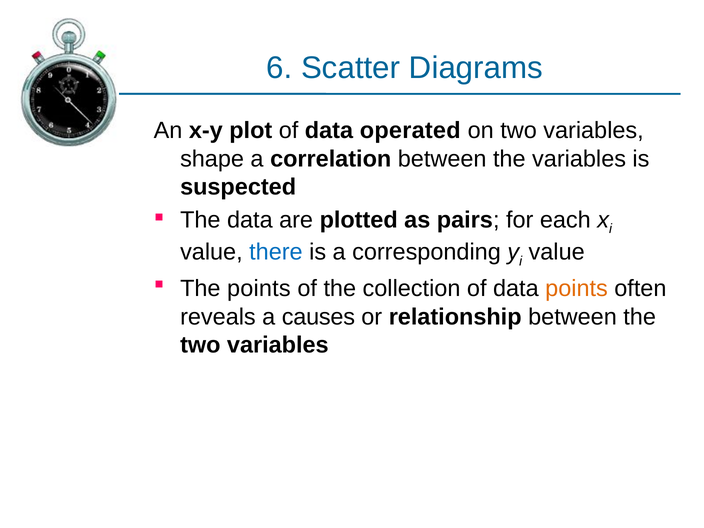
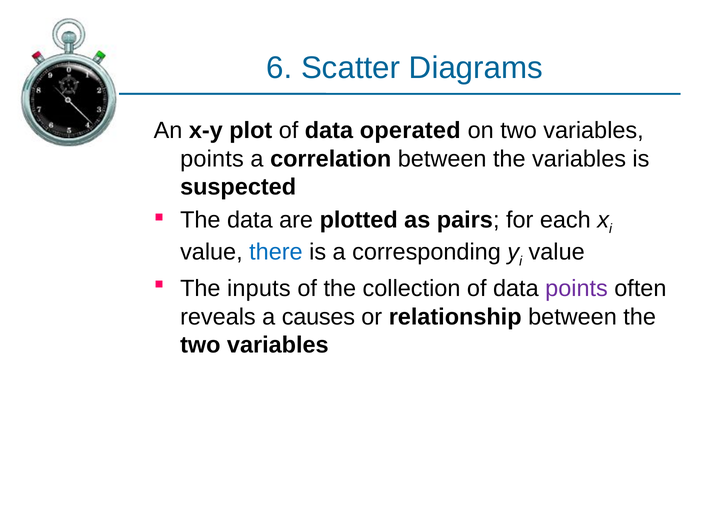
shape at (212, 159): shape -> points
The points: points -> inputs
points at (576, 289) colour: orange -> purple
